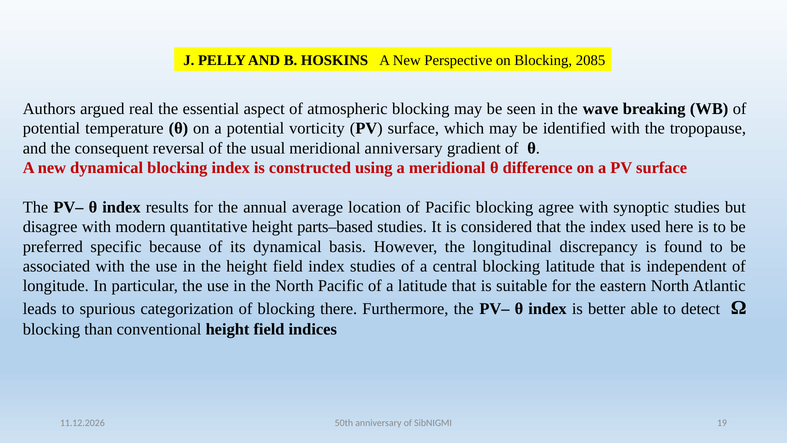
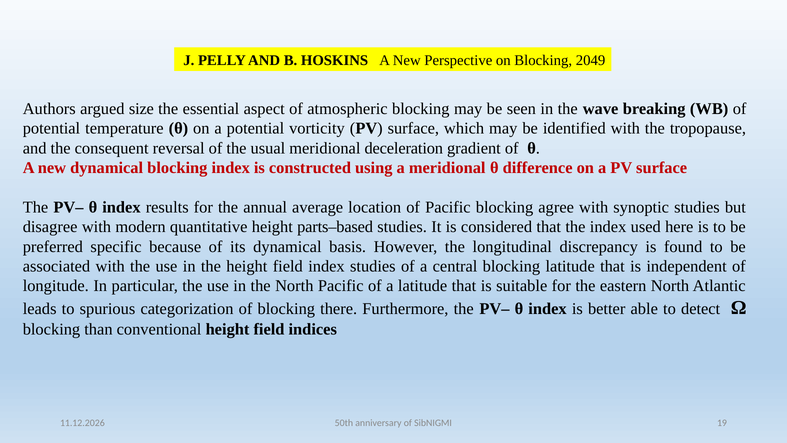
2085: 2085 -> 2049
real: real -> size
meridional anniversary: anniversary -> deceleration
